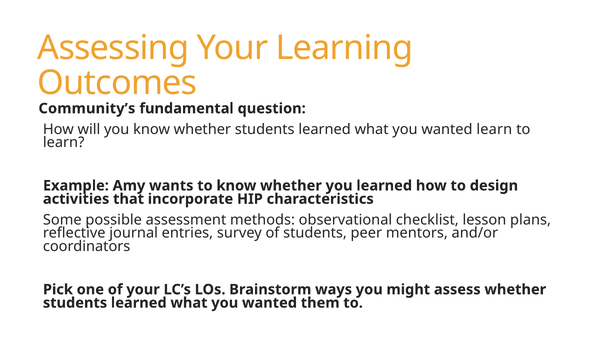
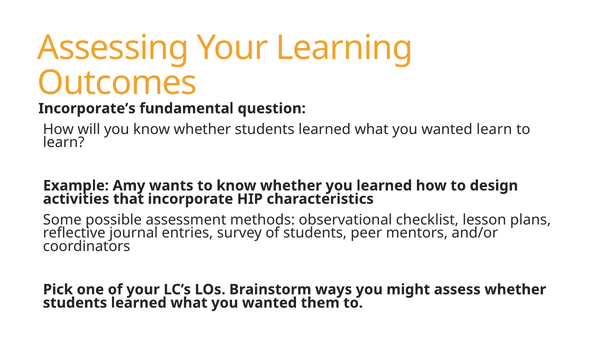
Community’s: Community’s -> Incorporate’s
